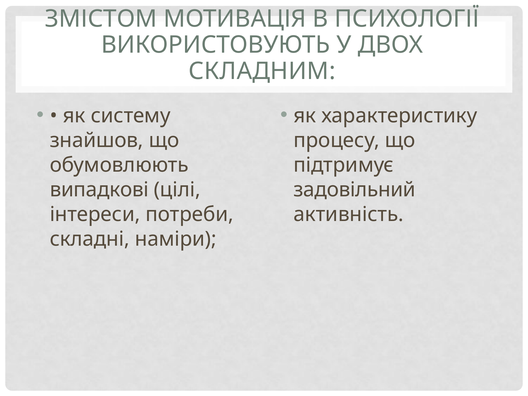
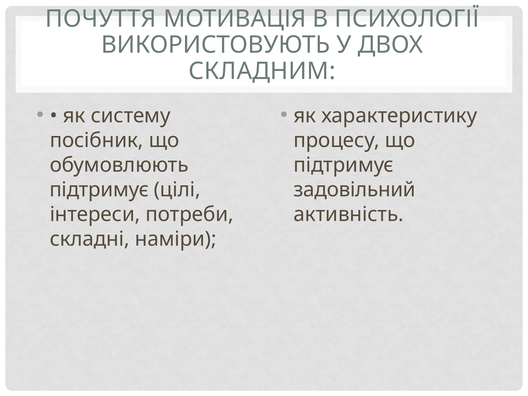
ЗМІСТОМ: ЗМІСТОМ -> ПОЧУТТЯ
знайшов: знайшов -> посібник
випадкові at (99, 190): випадкові -> підтримує
